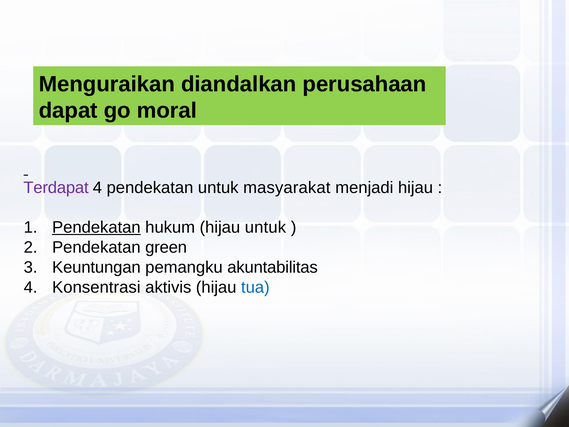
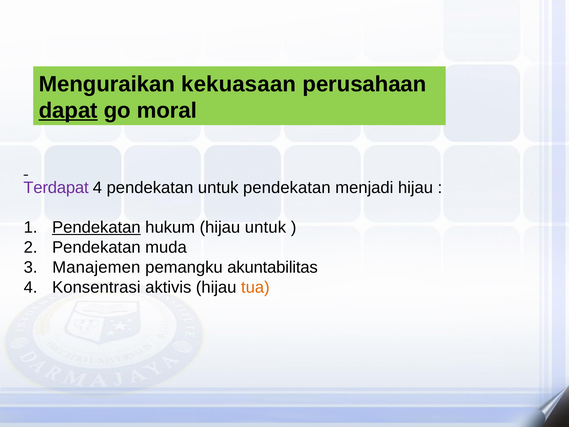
diandalkan: diandalkan -> kekuasaan
dapat underline: none -> present
untuk masyarakat: masyarakat -> pendekatan
green: green -> muda
Keuntungan: Keuntungan -> Manajemen
tua colour: blue -> orange
